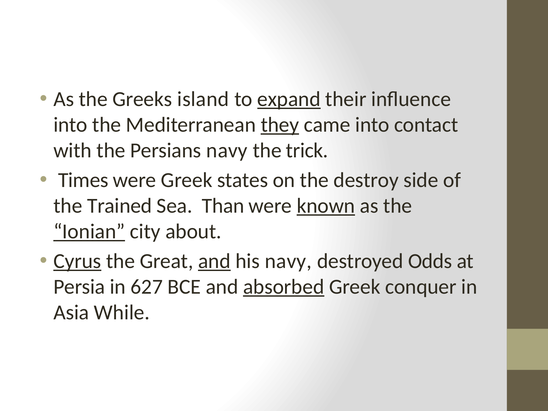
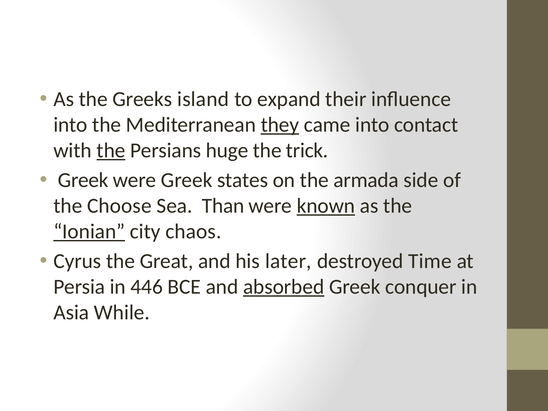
expand underline: present -> none
the at (111, 150) underline: none -> present
Persians navy: navy -> huge
Times at (83, 180): Times -> Greek
destroy: destroy -> armada
Trained: Trained -> Choose
about: about -> chaos
Cyrus underline: present -> none
and at (214, 261) underline: present -> none
his navy: navy -> later
Odds: Odds -> Time
627: 627 -> 446
